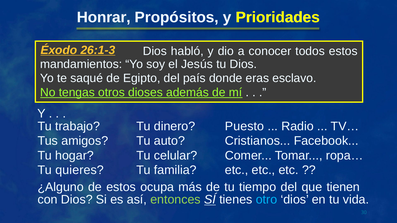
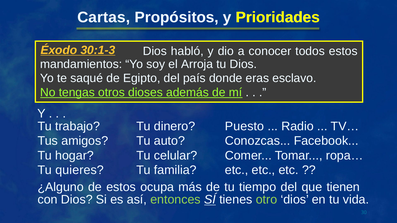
Honrar: Honrar -> Cartas
26:1-3: 26:1-3 -> 30:1-3
Jesús: Jesús -> Arroja
Cristianos: Cristianos -> Conozcas
otro colour: light blue -> light green
